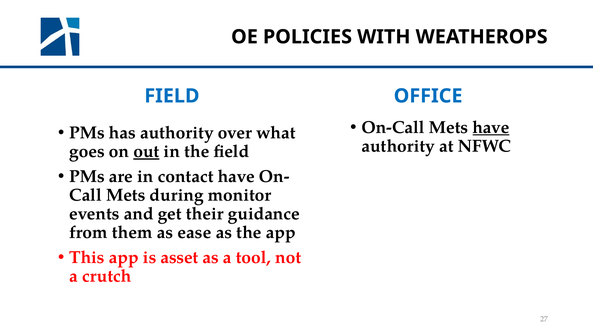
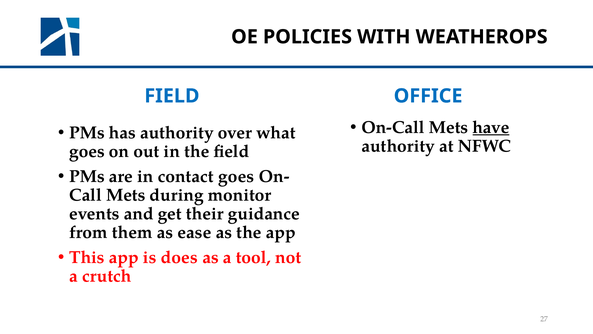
out underline: present -> none
contact have: have -> goes
asset: asset -> does
